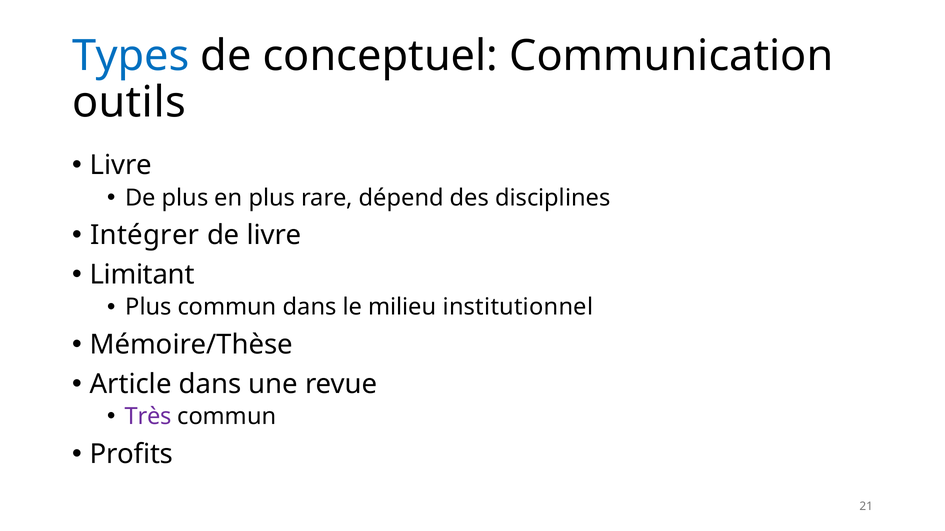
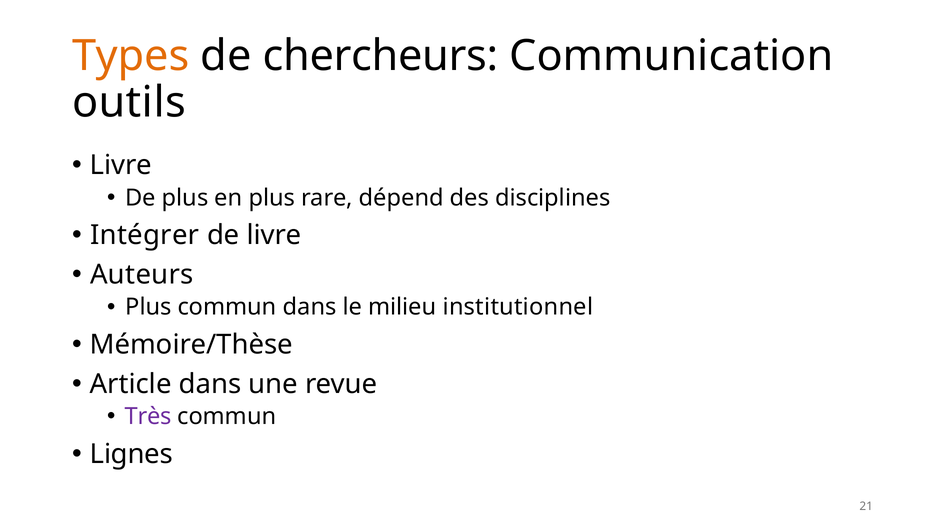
Types colour: blue -> orange
conceptuel: conceptuel -> chercheurs
Limitant: Limitant -> Auteurs
Profits: Profits -> Lignes
